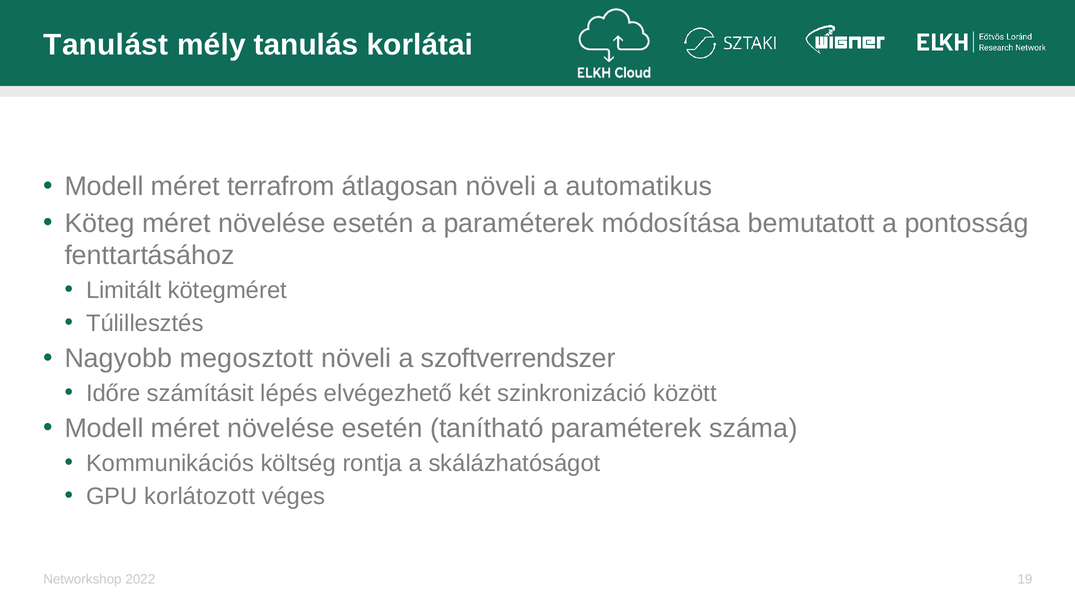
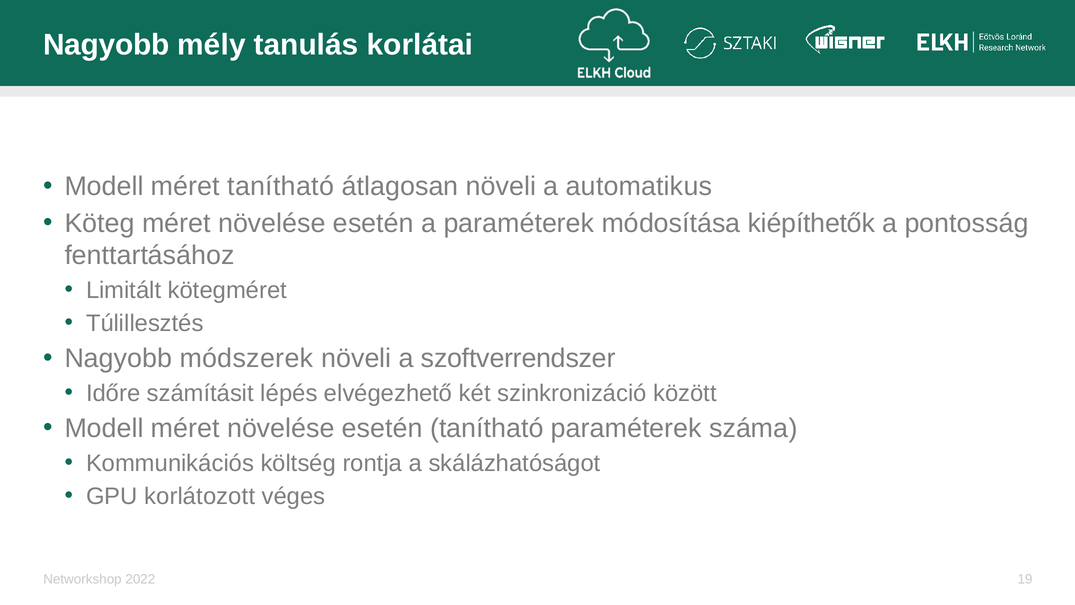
Tanulást at (106, 45): Tanulást -> Nagyobb
méret terrafrom: terrafrom -> tanítható
bemutatott: bemutatott -> kiépíthetők
megosztott: megosztott -> módszerek
